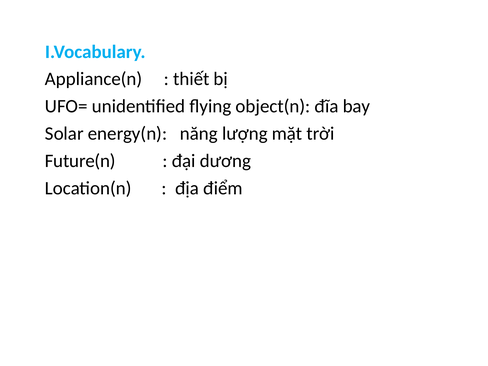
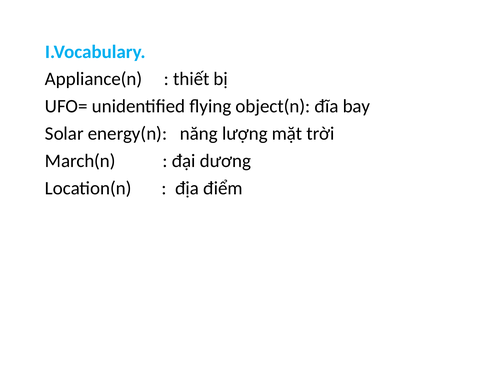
Future(n: Future(n -> March(n
